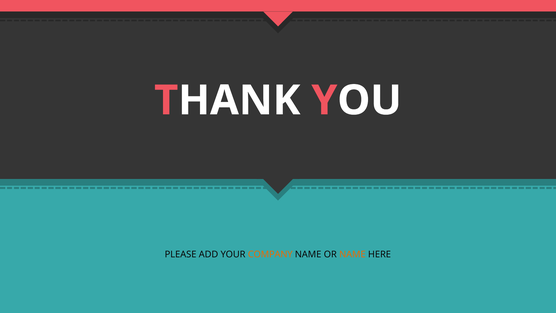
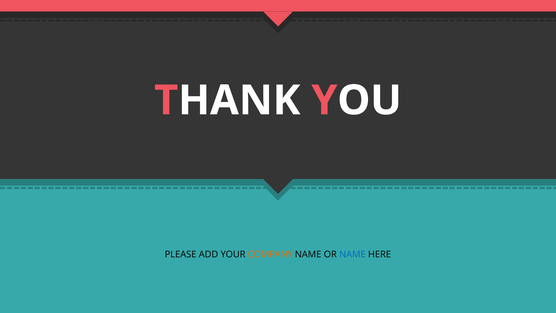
NAME at (352, 254) colour: orange -> blue
